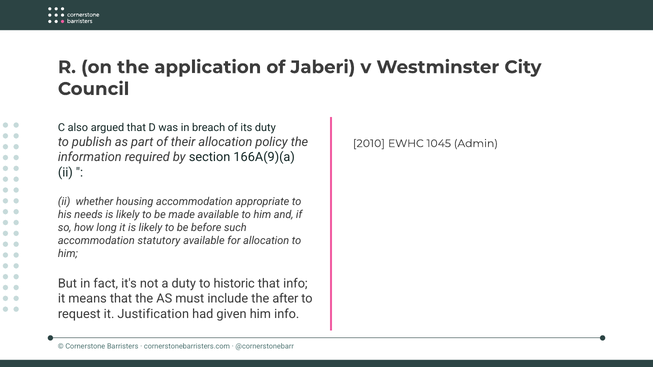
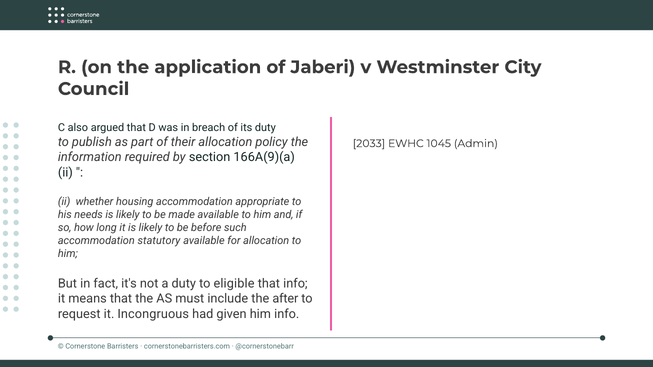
2010: 2010 -> 2033
historic: historic -> eligible
Justification: Justification -> Incongruous
